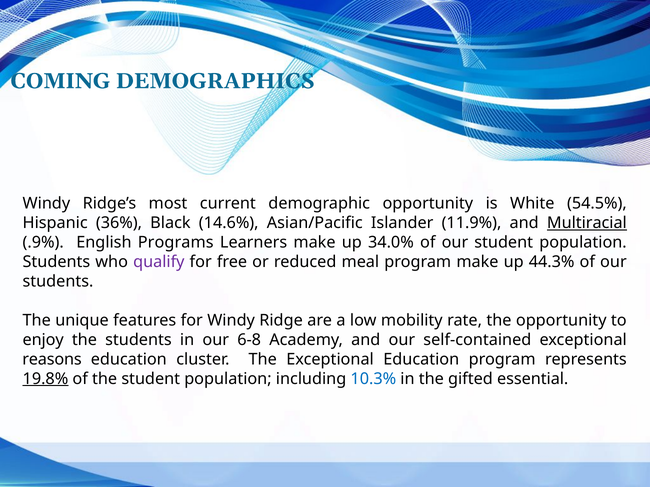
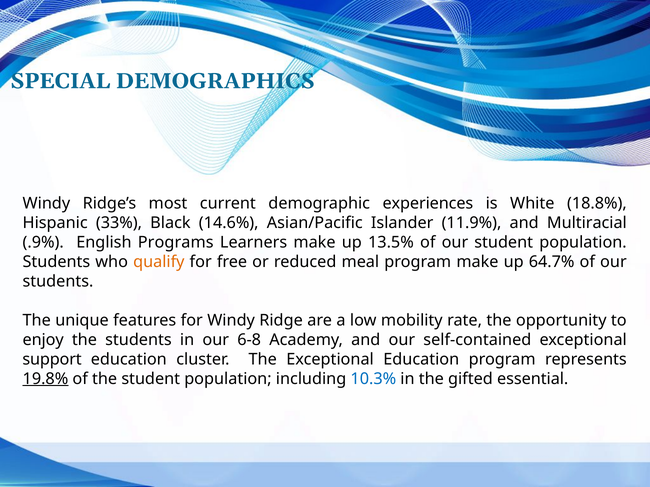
COMING: COMING -> SPECIAL
demographic opportunity: opportunity -> experiences
54.5%: 54.5% -> 18.8%
36%: 36% -> 33%
Multiracial underline: present -> none
34.0%: 34.0% -> 13.5%
qualify colour: purple -> orange
44.3%: 44.3% -> 64.7%
reasons: reasons -> support
